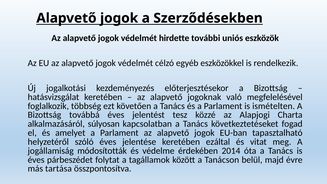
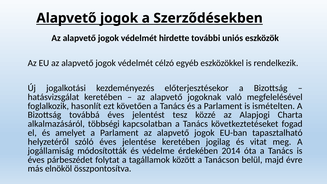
többség: többség -> hasonlít
súlyosan: súlyosan -> többségi
ezáltal: ezáltal -> jogilag
tartása: tartása -> elnököl
